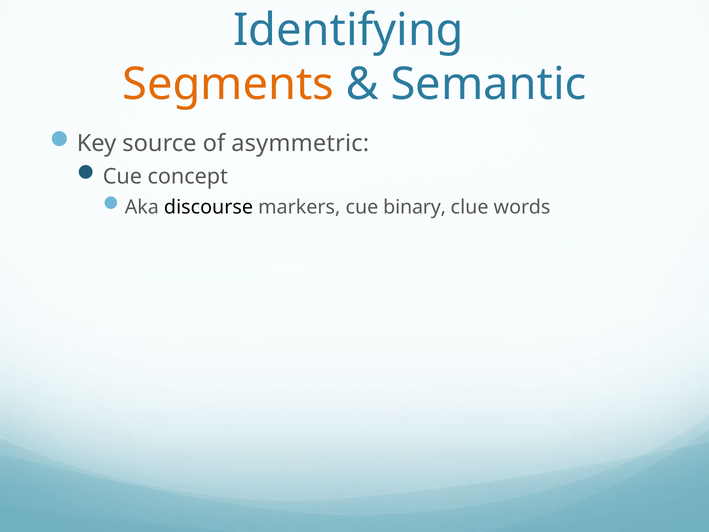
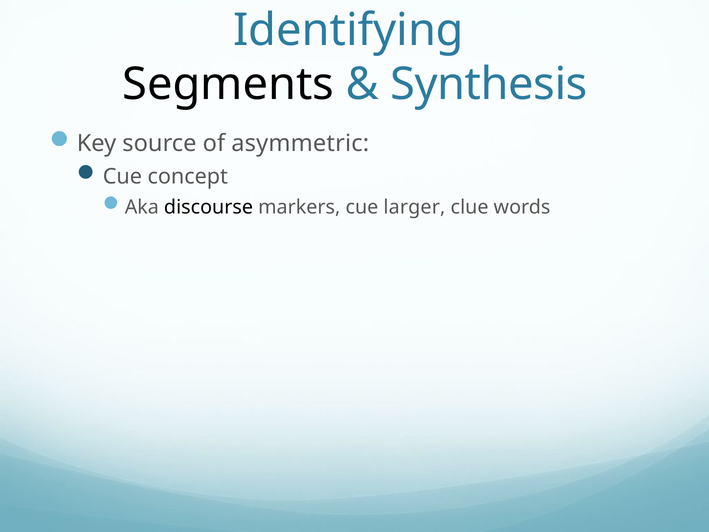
Segments colour: orange -> black
Semantic: Semantic -> Synthesis
binary: binary -> larger
